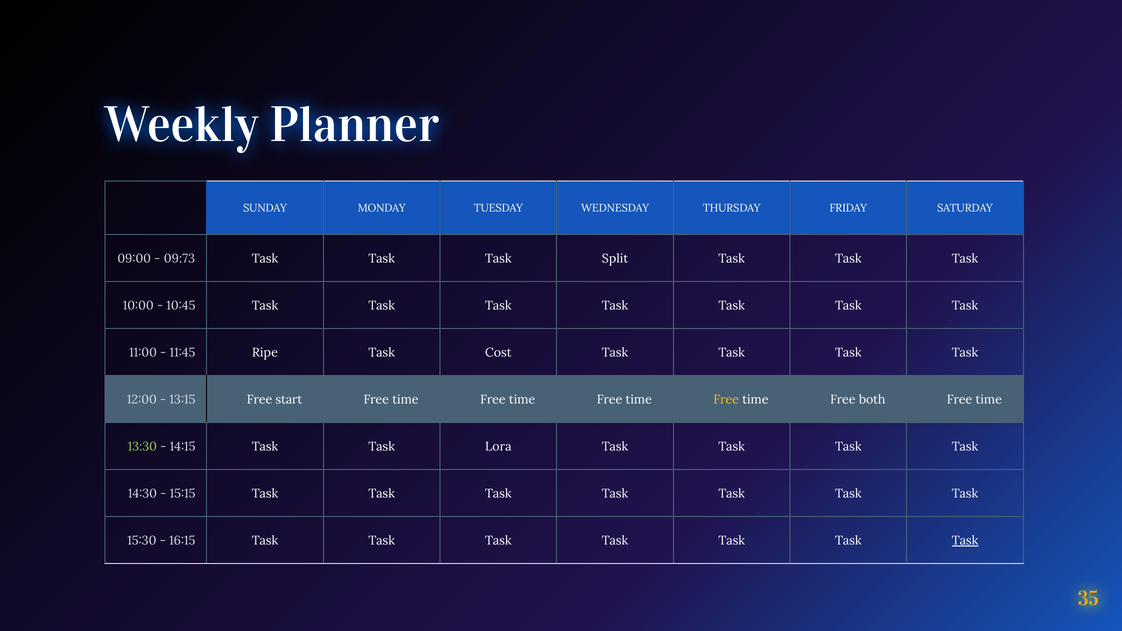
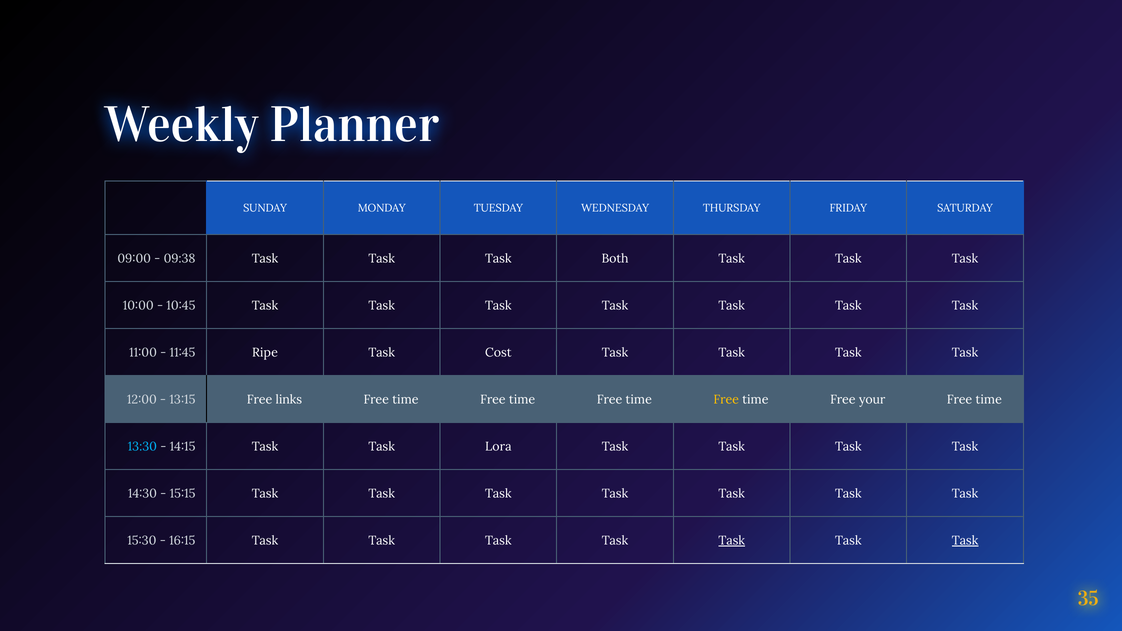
09:73: 09:73 -> 09:38
Split: Split -> Both
start: start -> links
both: both -> your
13:30 colour: light green -> light blue
Task at (732, 541) underline: none -> present
